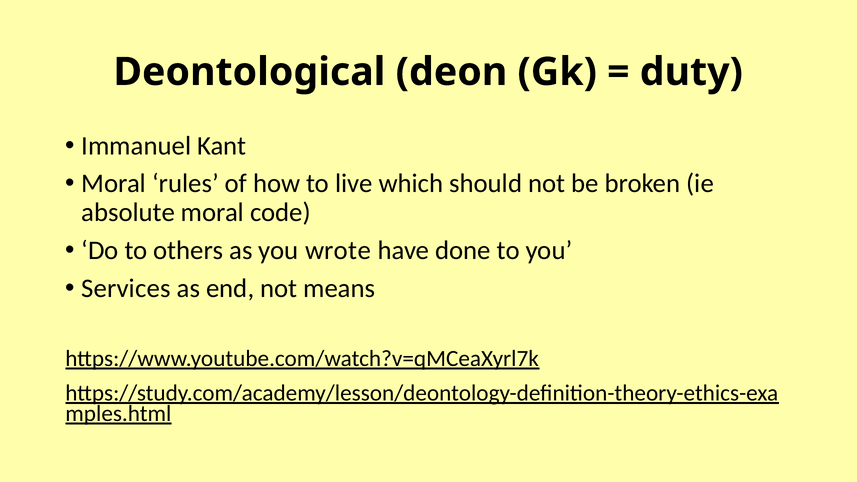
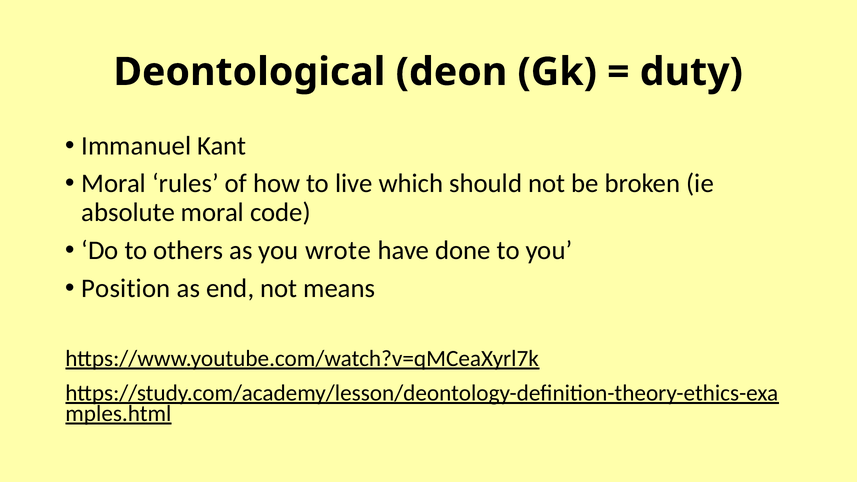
Services: Services -> Position
